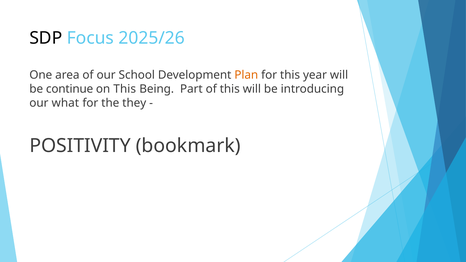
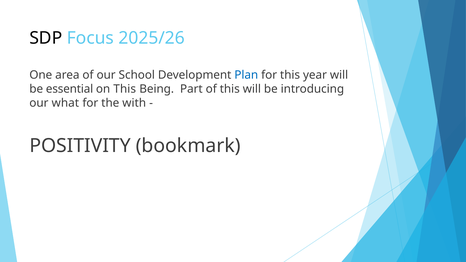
Plan colour: orange -> blue
continue: continue -> essential
they: they -> with
